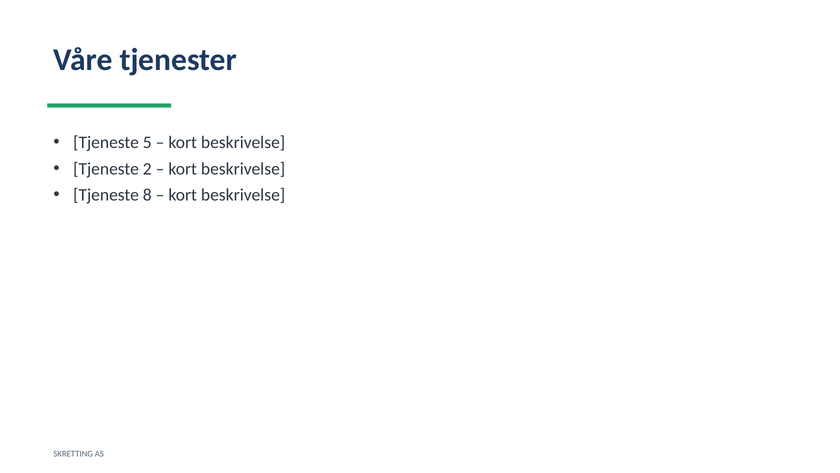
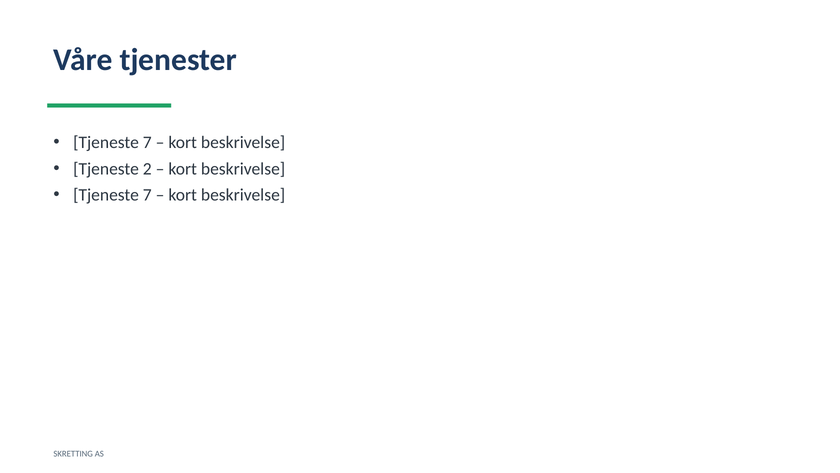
5 at (147, 142): 5 -> 7
8 at (147, 195): 8 -> 7
